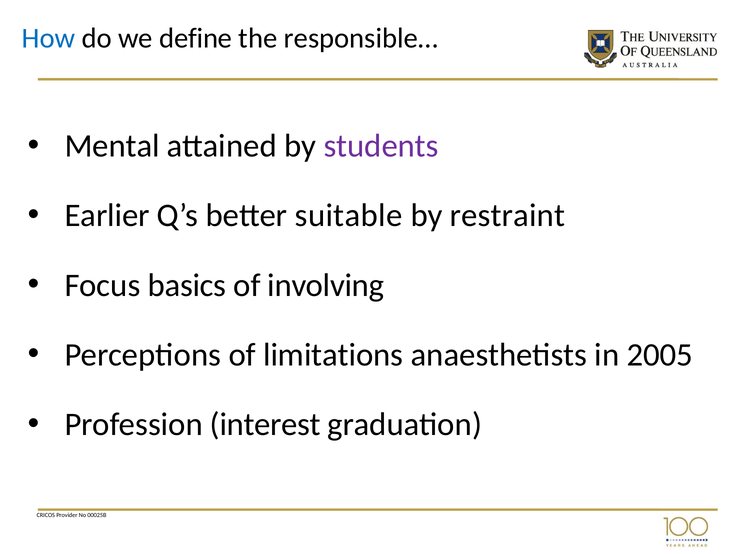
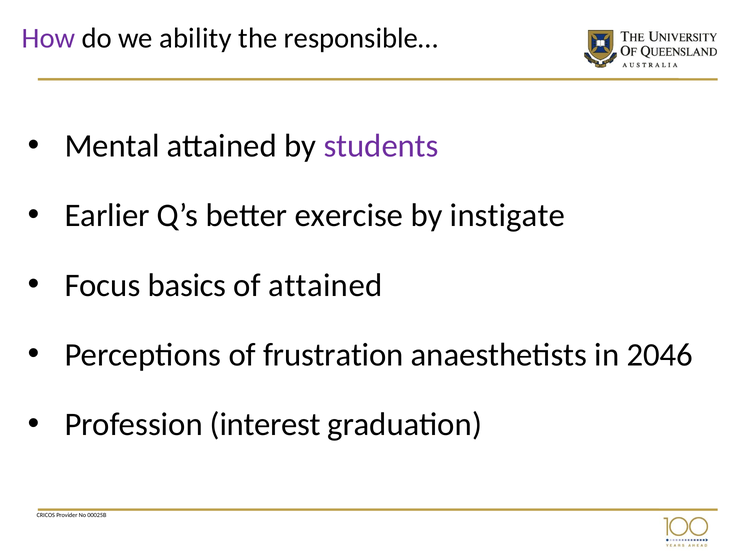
How colour: blue -> purple
define: define -> ability
suitable: suitable -> exercise
restraint: restraint -> instigate
of involving: involving -> attained
limitations: limitations -> frustration
2005: 2005 -> 2046
